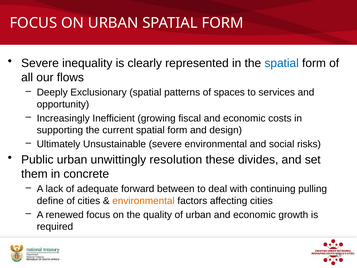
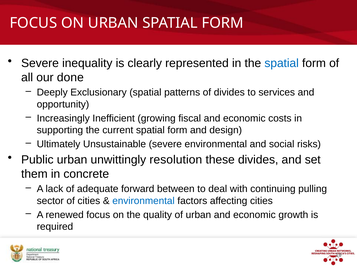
flows: flows -> done
of spaces: spaces -> divides
define: define -> sector
environmental at (144, 201) colour: orange -> blue
